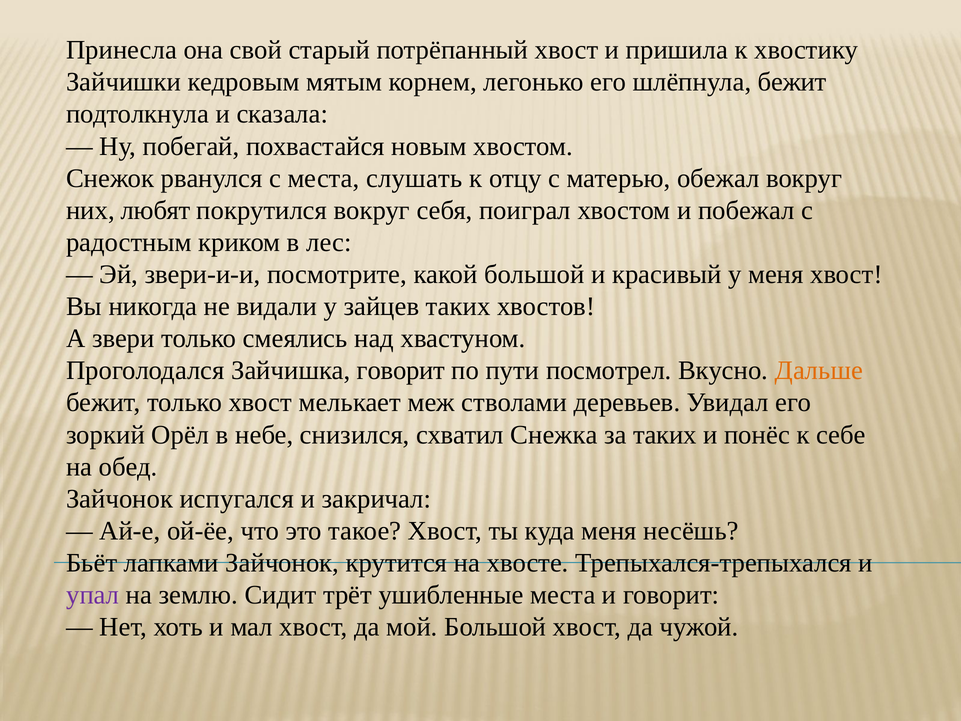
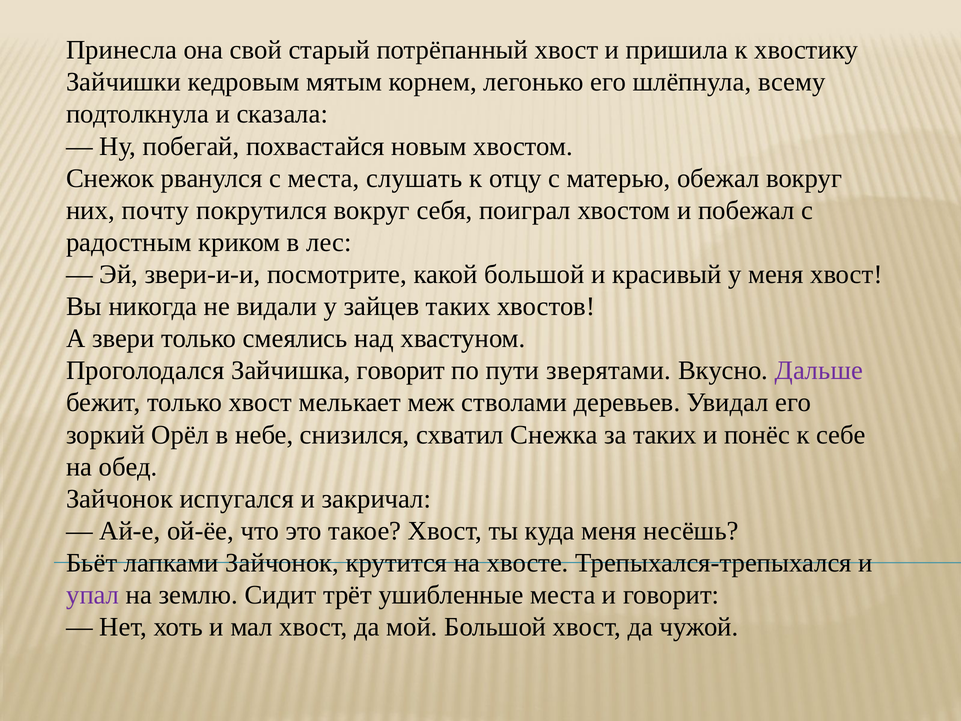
шлёпнула бежит: бежит -> всему
любят: любят -> почту
посмотрел: посмотрел -> зверятами
Дальше colour: orange -> purple
